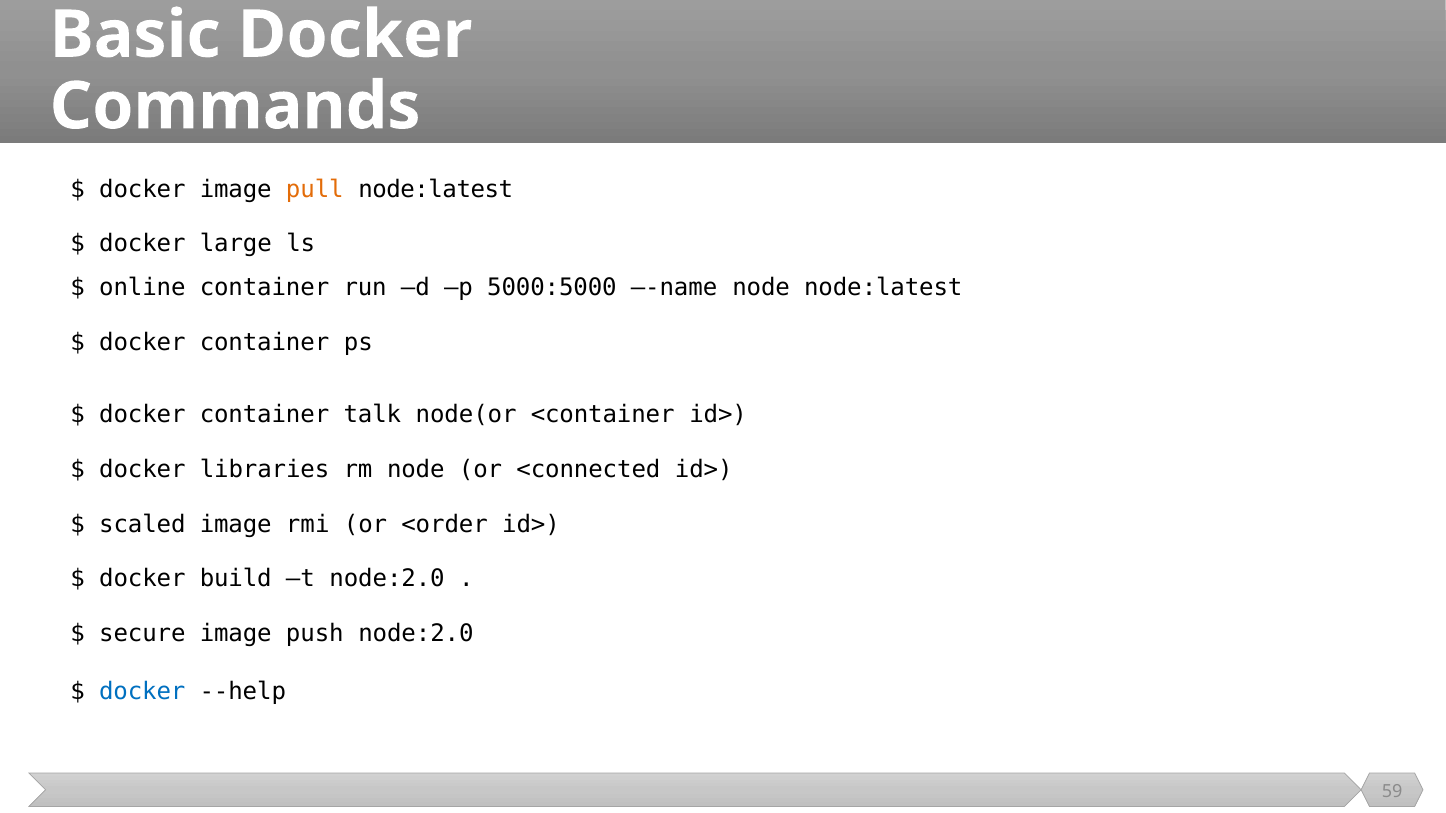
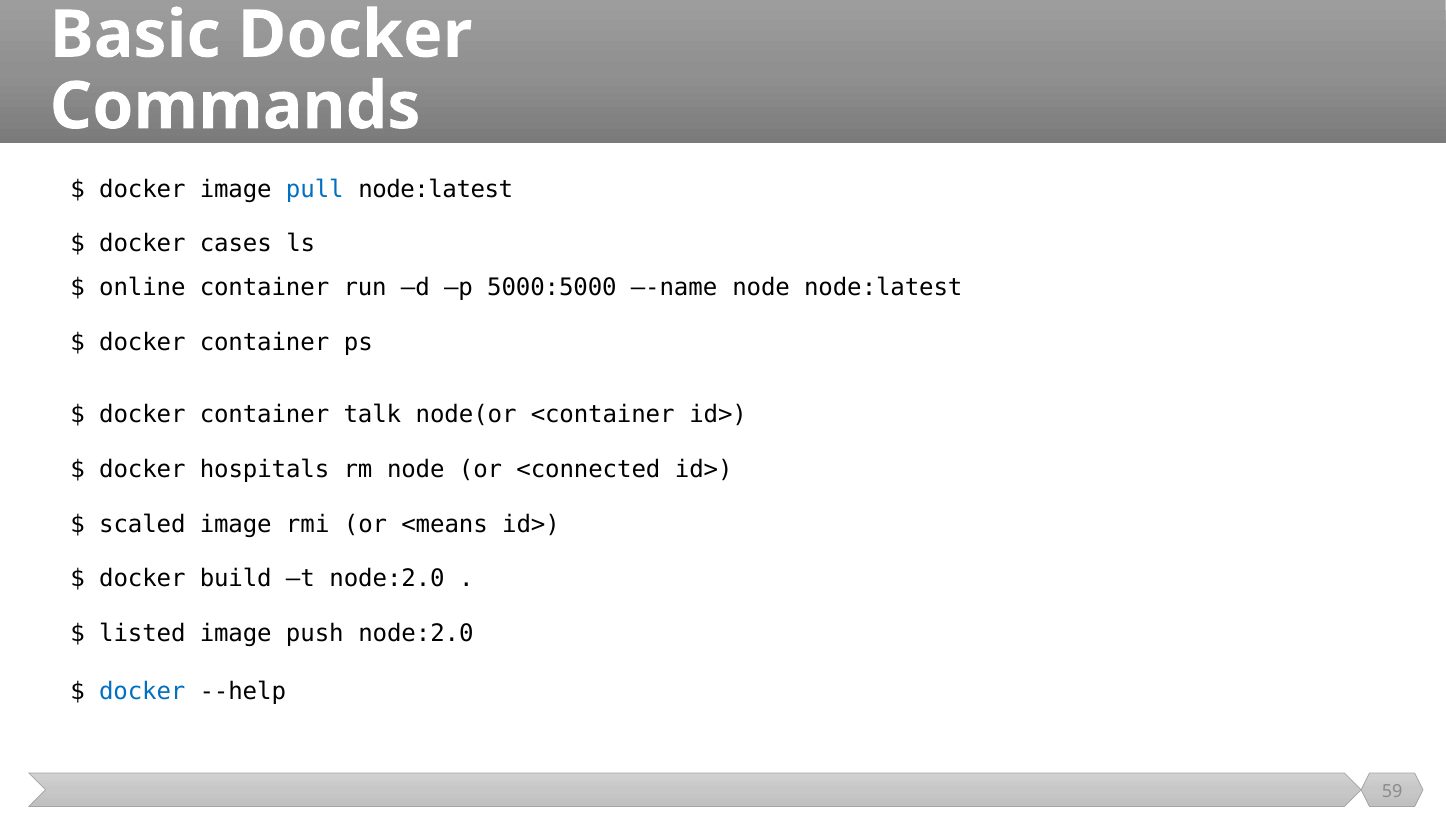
pull colour: orange -> blue
large: large -> cases
libraries: libraries -> hospitals
<order: <order -> <means
secure: secure -> listed
